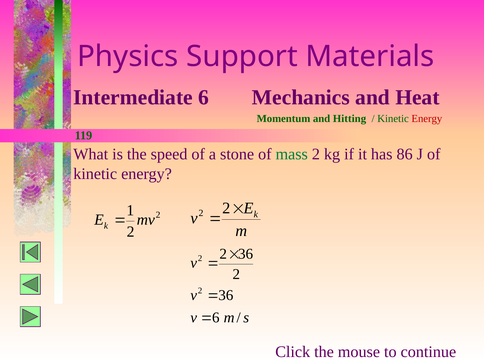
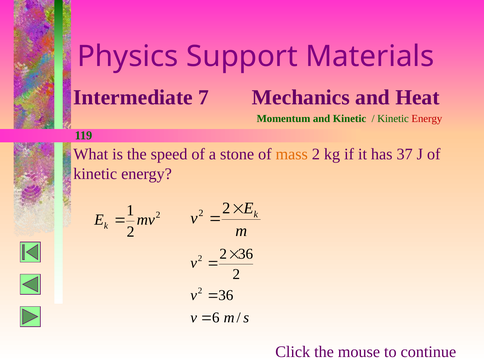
Intermediate 6: 6 -> 7
and Hitting: Hitting -> Kinetic
mass colour: green -> orange
86: 86 -> 37
